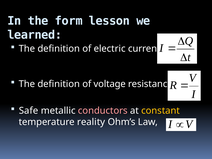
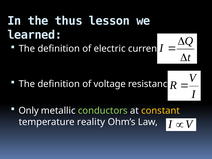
form: form -> thus
Safe: Safe -> Only
conductors colour: pink -> light green
